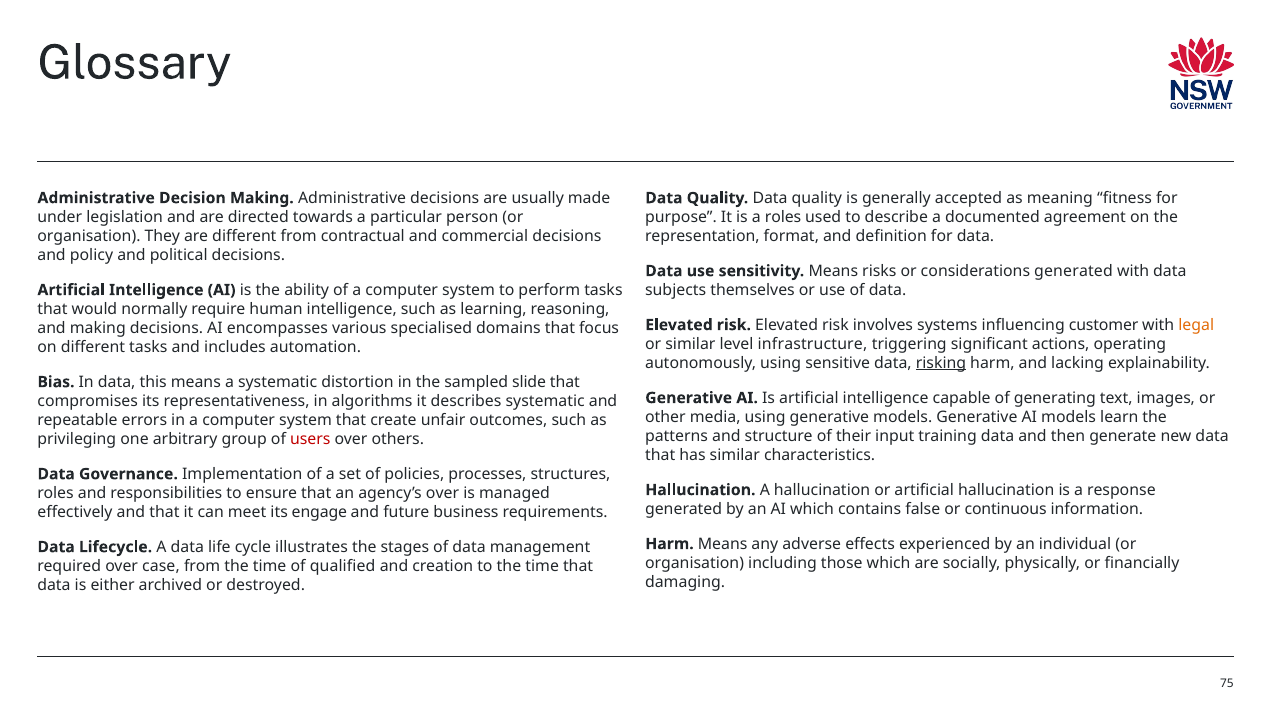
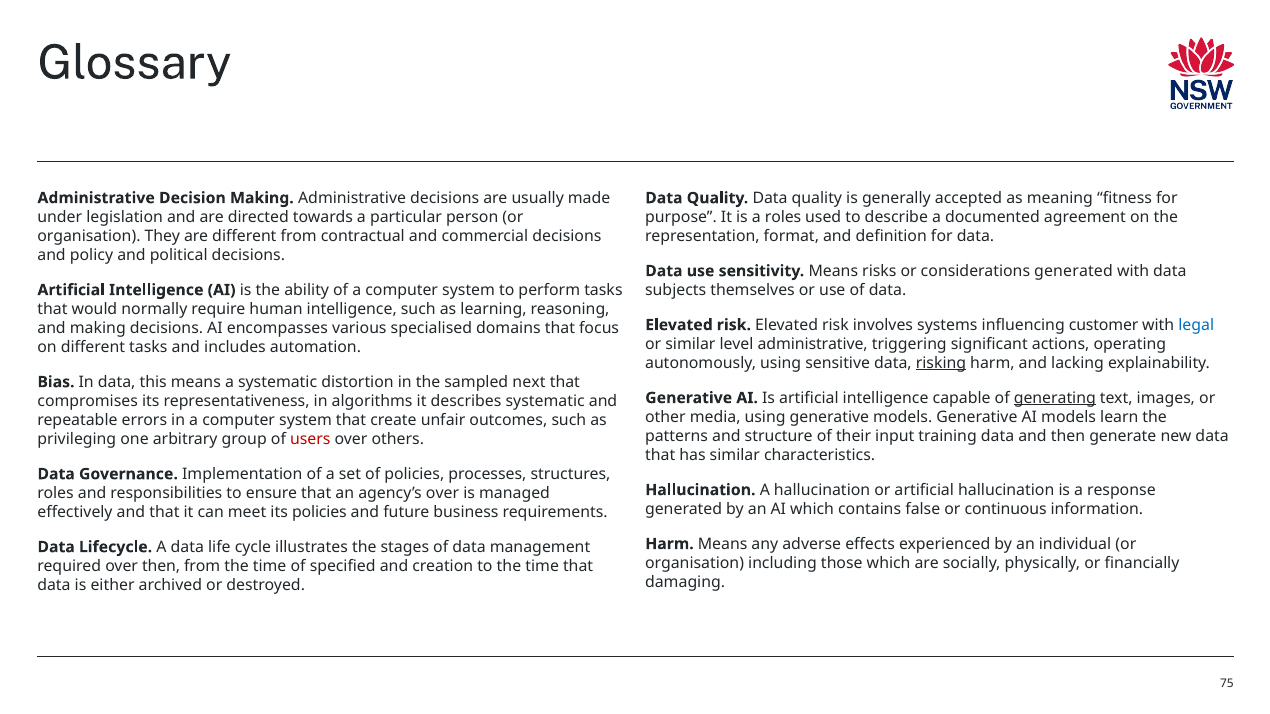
legal colour: orange -> blue
level infrastructure: infrastructure -> administrative
slide: slide -> next
generating underline: none -> present
its engage: engage -> policies
over case: case -> then
qualified: qualified -> specified
